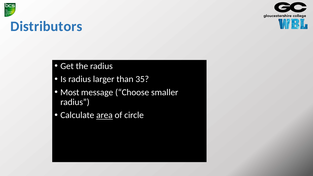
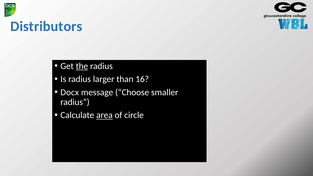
the underline: none -> present
35: 35 -> 16
Most: Most -> Docx
